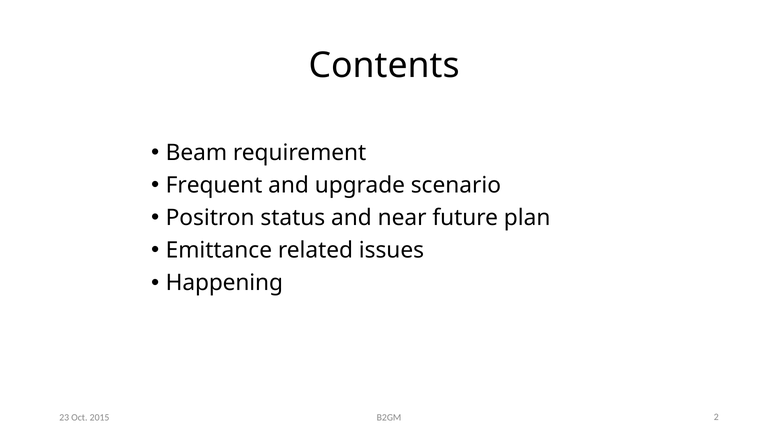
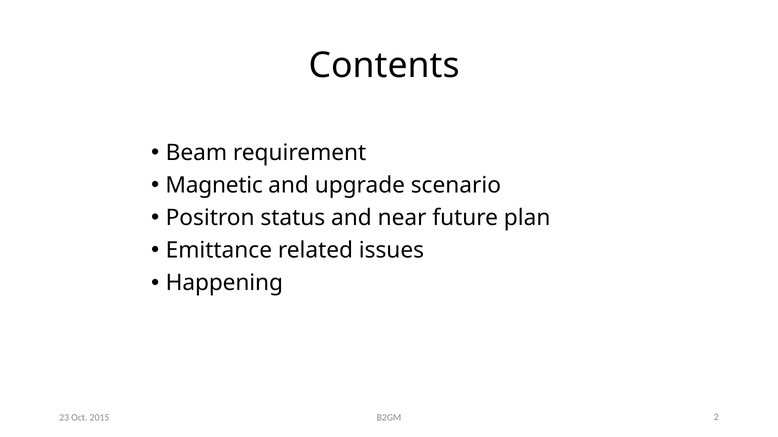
Frequent: Frequent -> Magnetic
